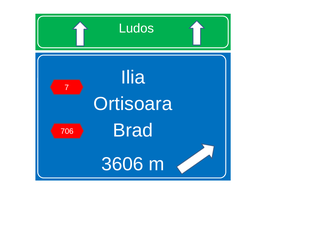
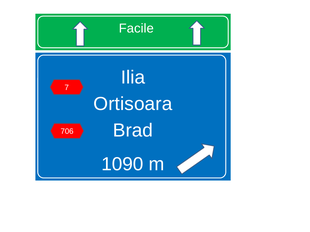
Ludos: Ludos -> Facile
3606: 3606 -> 1090
